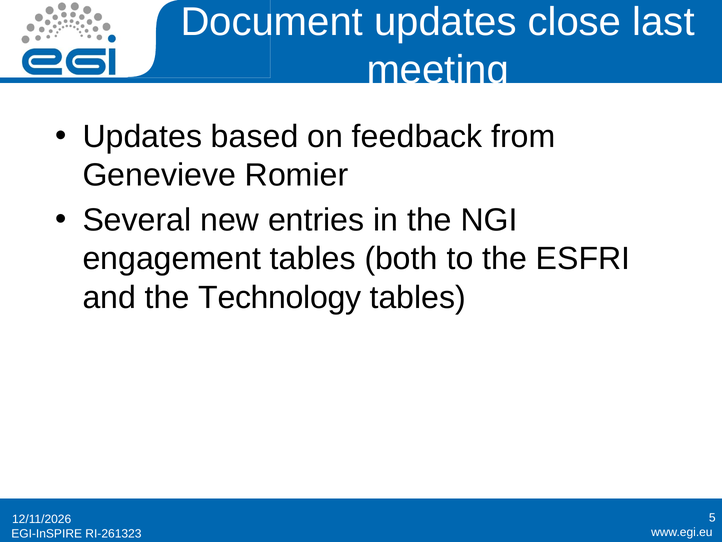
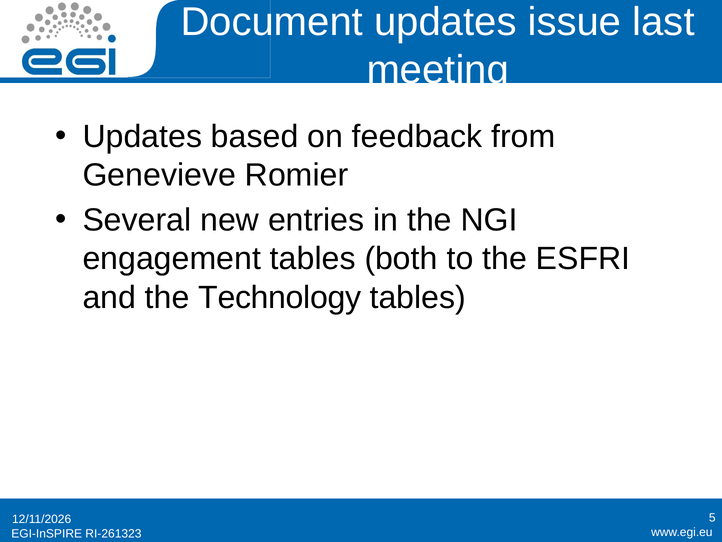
close: close -> issue
